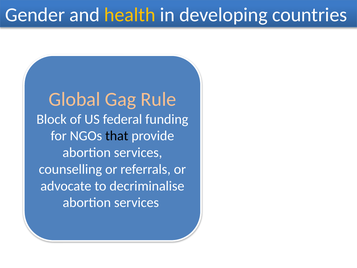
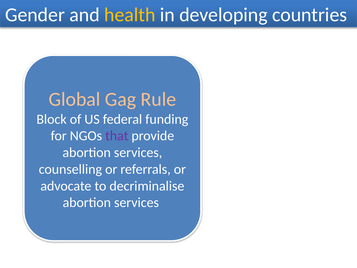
that colour: black -> purple
